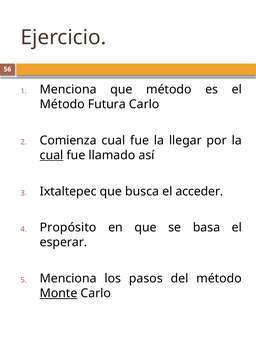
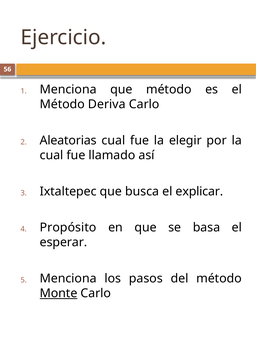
Futura: Futura -> Deriva
Comienza: Comienza -> Aleatorias
llegar: llegar -> elegir
cual at (52, 155) underline: present -> none
acceder: acceder -> explicar
